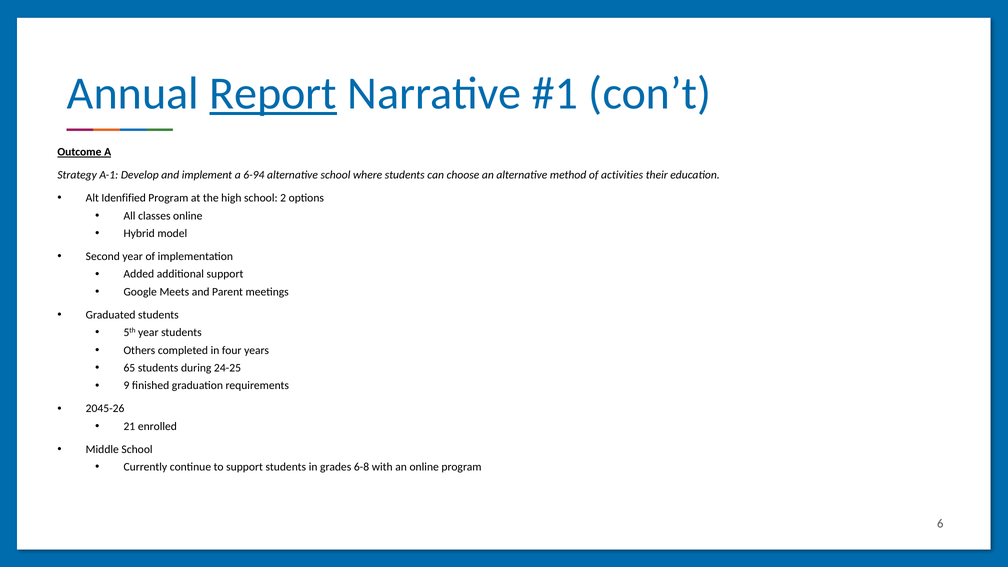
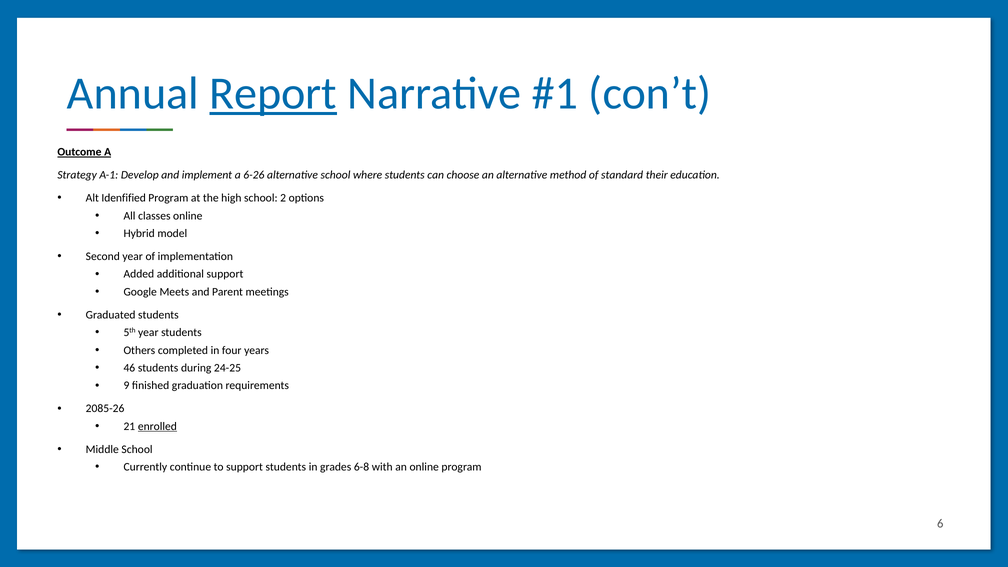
6-94: 6-94 -> 6-26
activities: activities -> standard
65: 65 -> 46
2045-26: 2045-26 -> 2085-26
enrolled underline: none -> present
